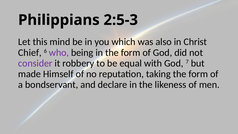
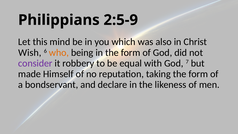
2:5-3: 2:5-3 -> 2:5-9
Chief: Chief -> Wish
who colour: purple -> orange
